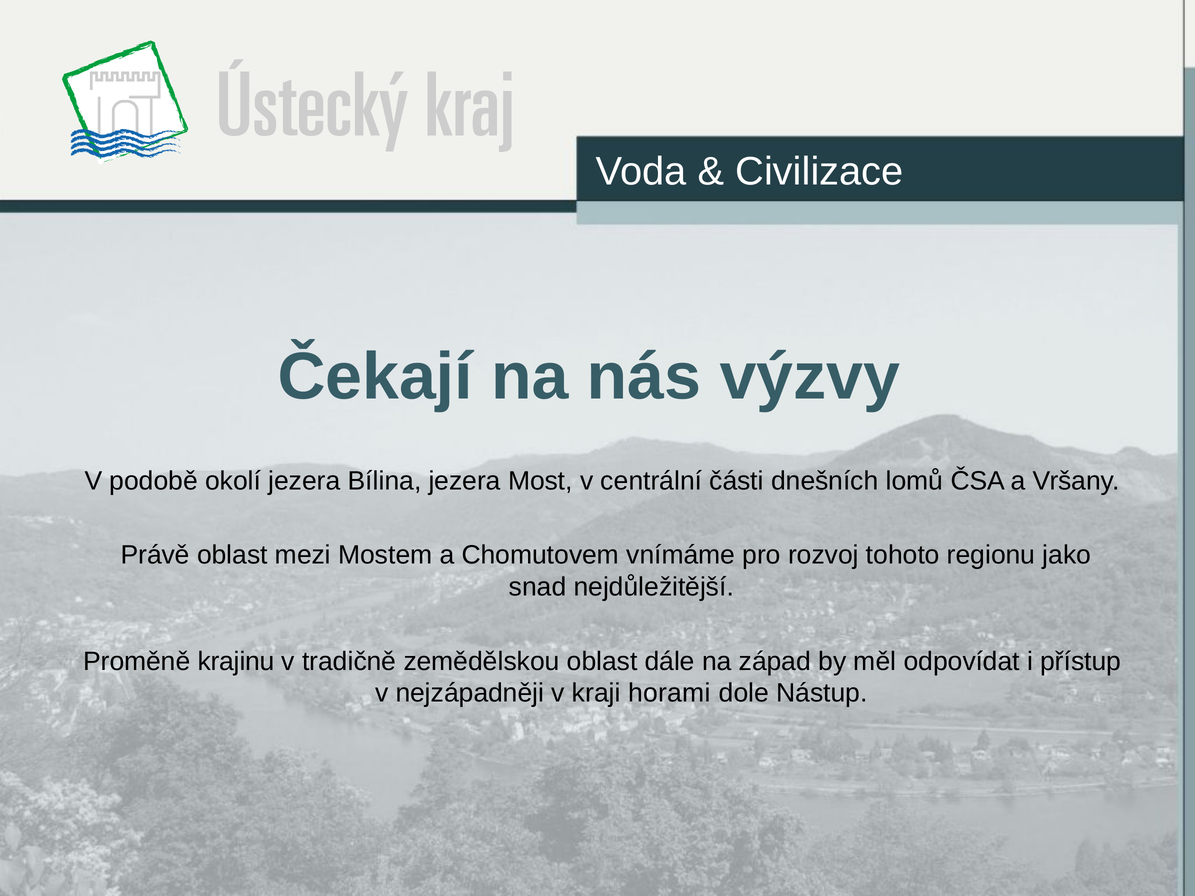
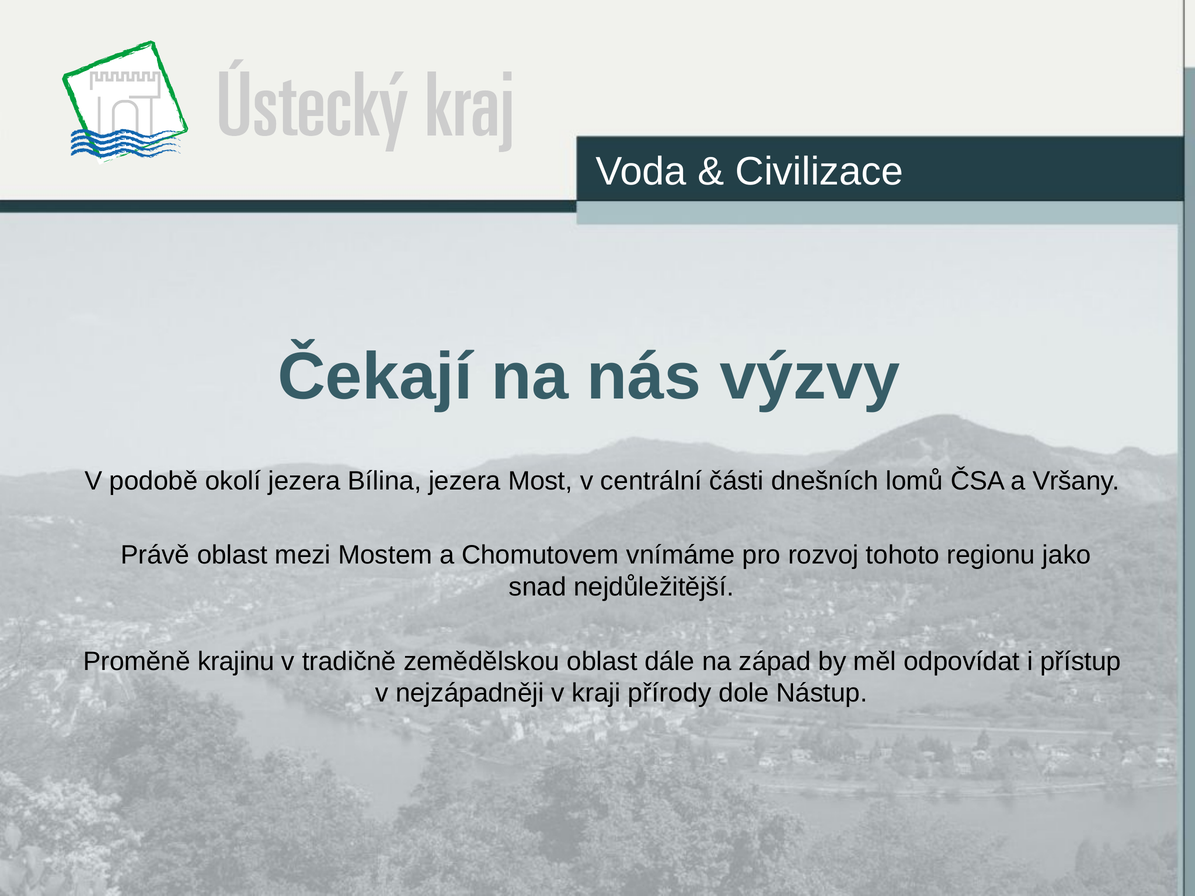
horami: horami -> přírody
